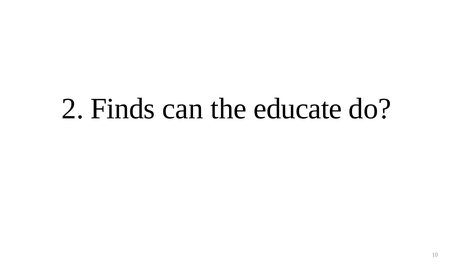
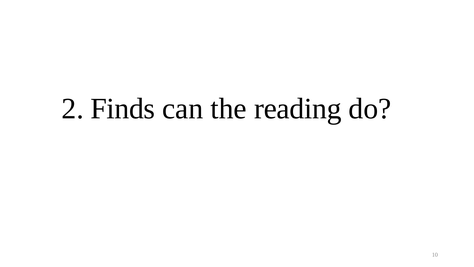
educate: educate -> reading
